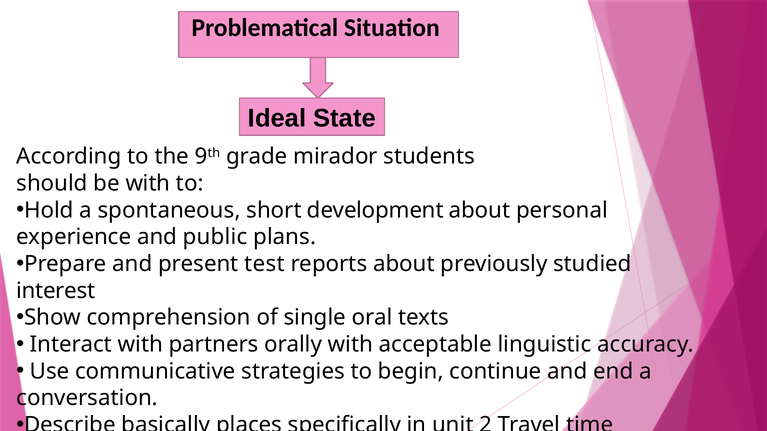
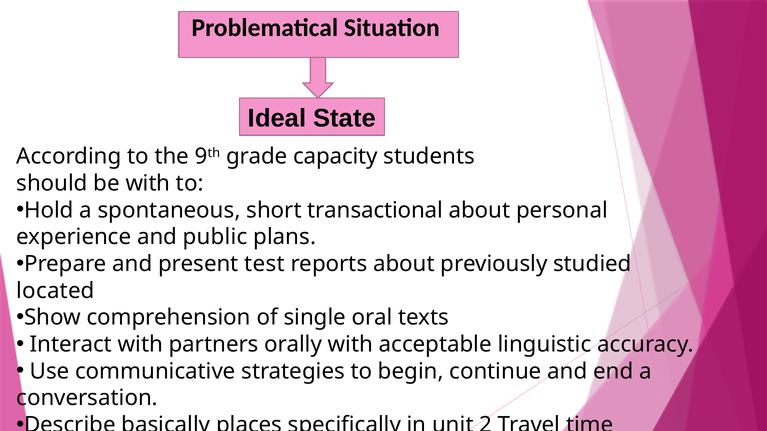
mirador: mirador -> capacity
development: development -> transactional
interest: interest -> located
